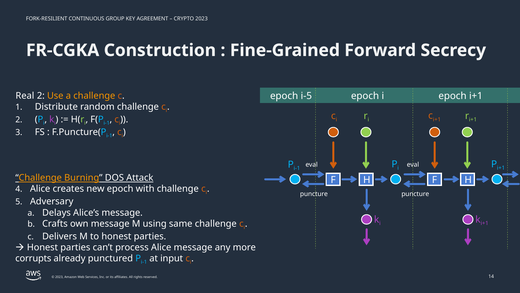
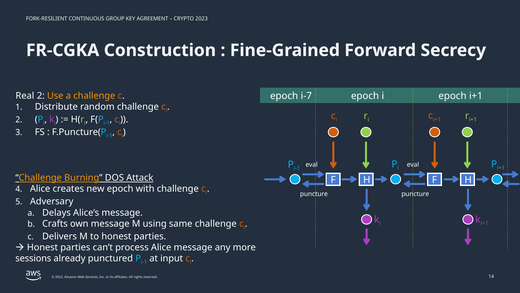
i-5: i-5 -> i-7
corrupts: corrupts -> sessions
